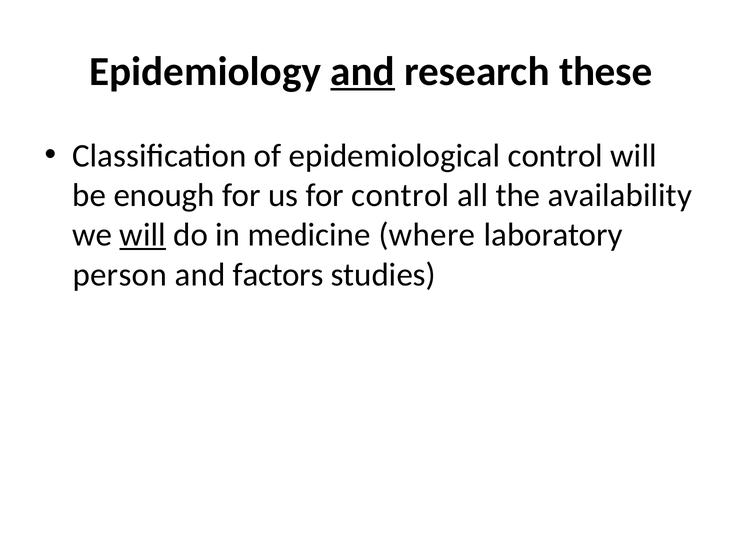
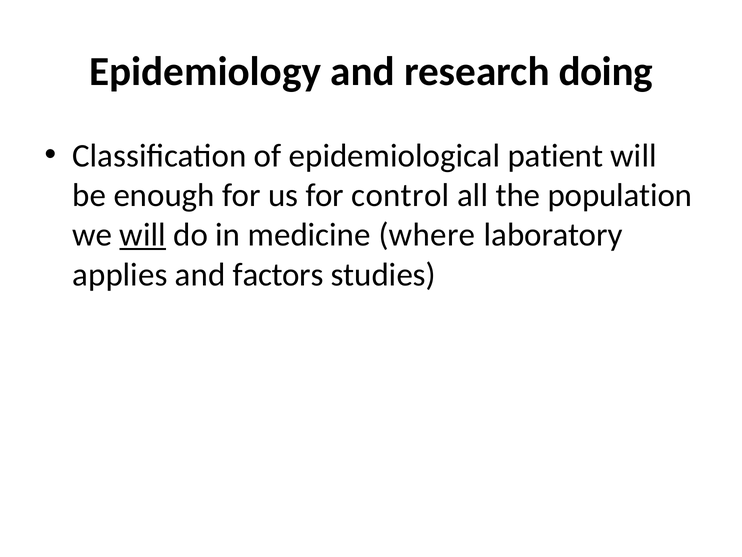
and at (363, 72) underline: present -> none
these: these -> doing
epidemiological control: control -> patient
availability: availability -> population
person: person -> applies
